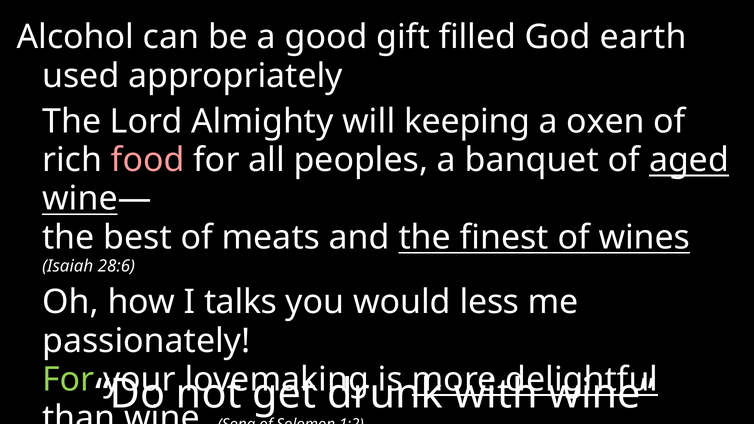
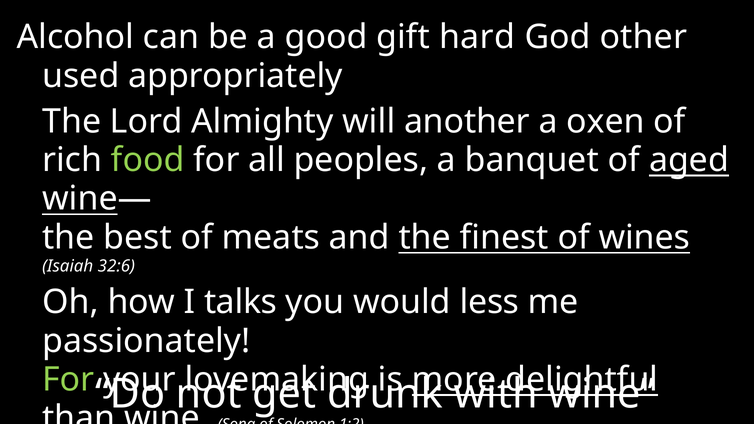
filled: filled -> hard
earth: earth -> other
keeping: keeping -> another
food colour: pink -> light green
28:6: 28:6 -> 32:6
